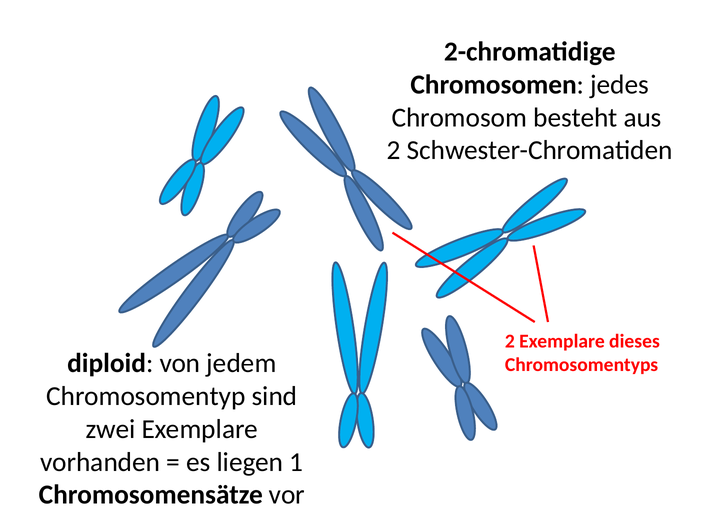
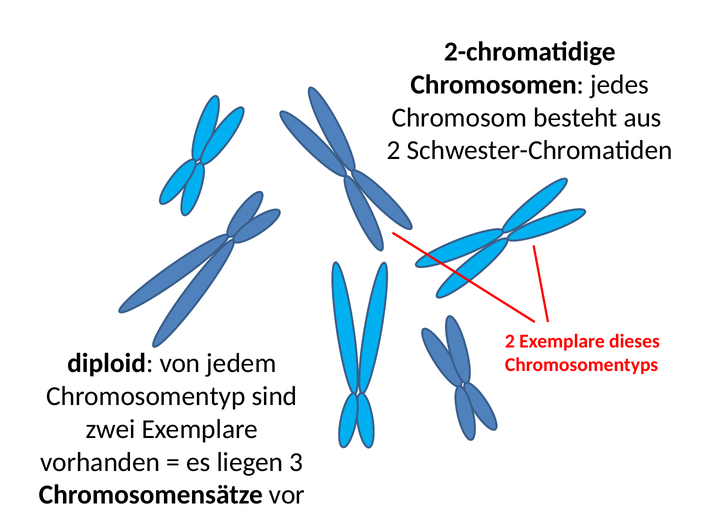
1: 1 -> 3
